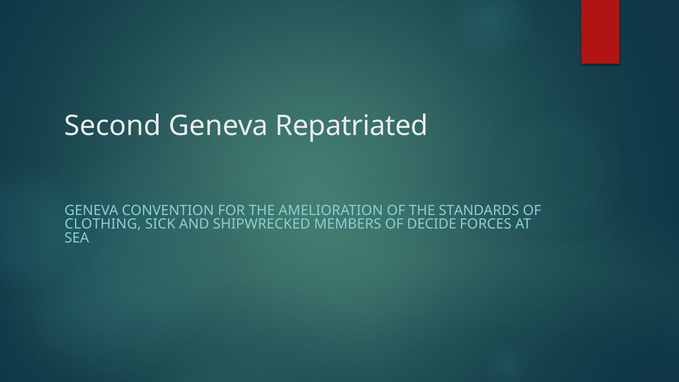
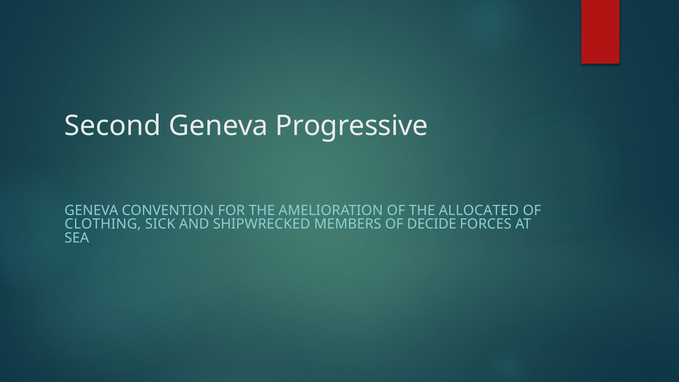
Repatriated: Repatriated -> Progressive
STANDARDS: STANDARDS -> ALLOCATED
